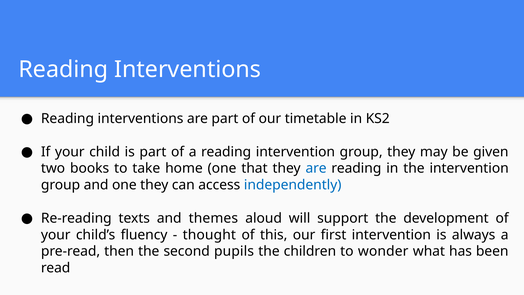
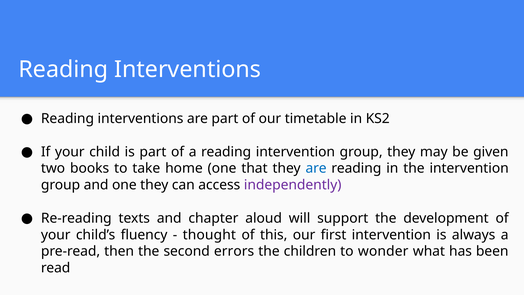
independently colour: blue -> purple
themes: themes -> chapter
pupils: pupils -> errors
